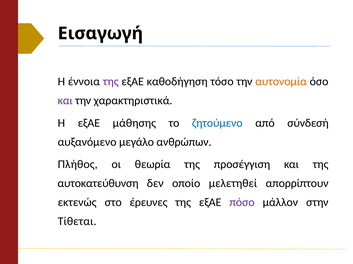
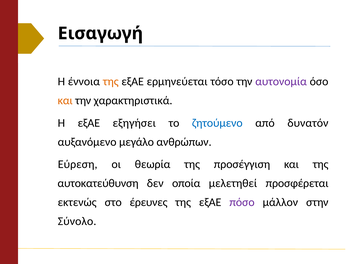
της at (111, 82) colour: purple -> orange
καθοδήγηση: καθοδήγηση -> ερμηνεύεται
αυτονομία colour: orange -> purple
και at (65, 101) colour: purple -> orange
μάθησης: μάθησης -> εξηγήσει
σύνδεσή: σύνδεσή -> δυνατόν
Πλήθος: Πλήθος -> Εύρεση
οποίο: οποίο -> οποία
απορρίπτουν: απορρίπτουν -> προσφέρεται
Τίθεται: Τίθεται -> Σύνολο
